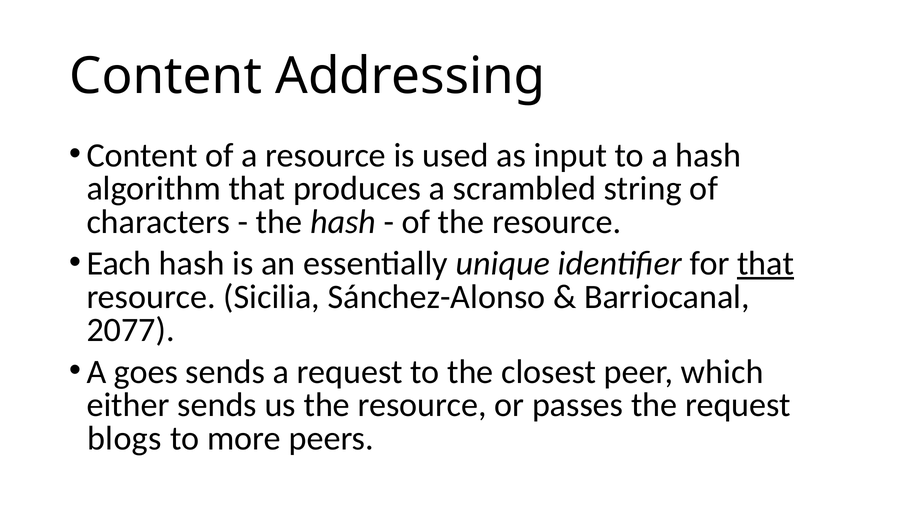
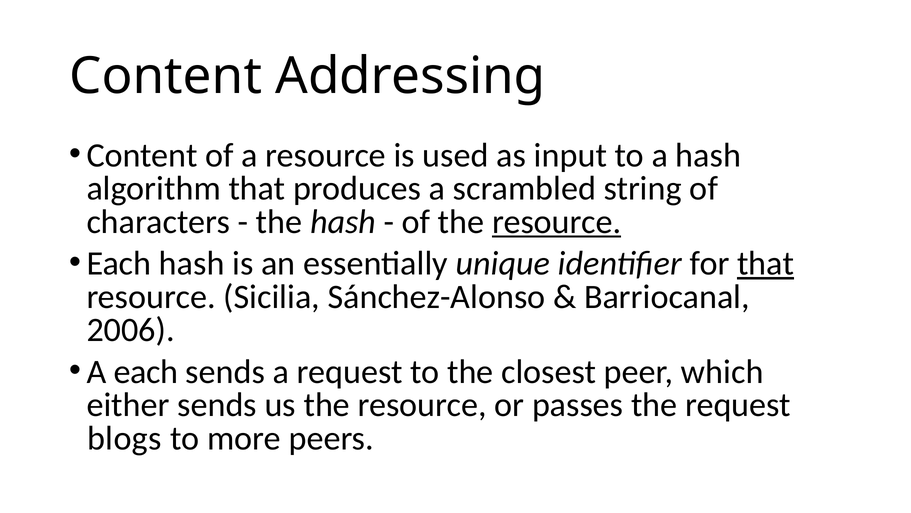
resource at (557, 222) underline: none -> present
2077: 2077 -> 2006
A goes: goes -> each
